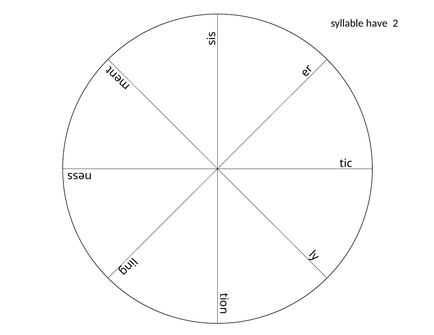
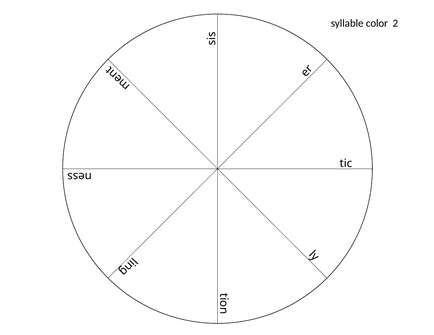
have: have -> color
